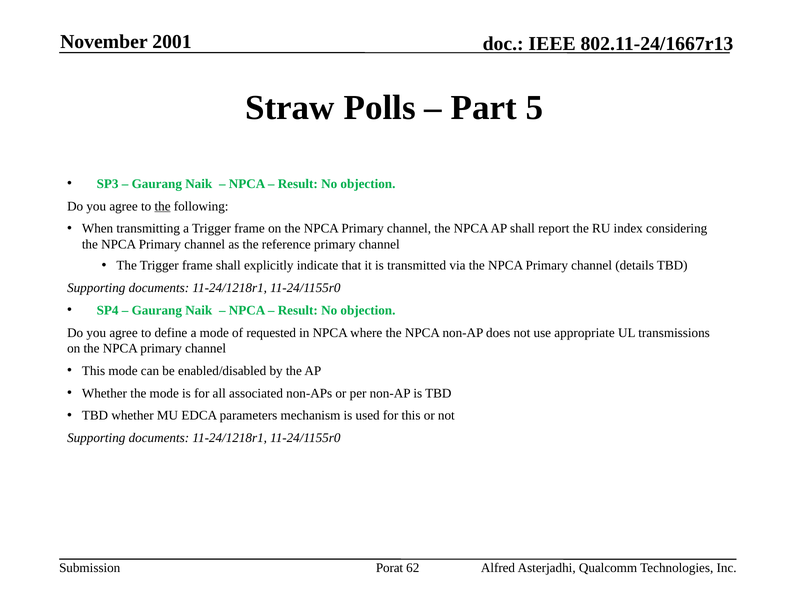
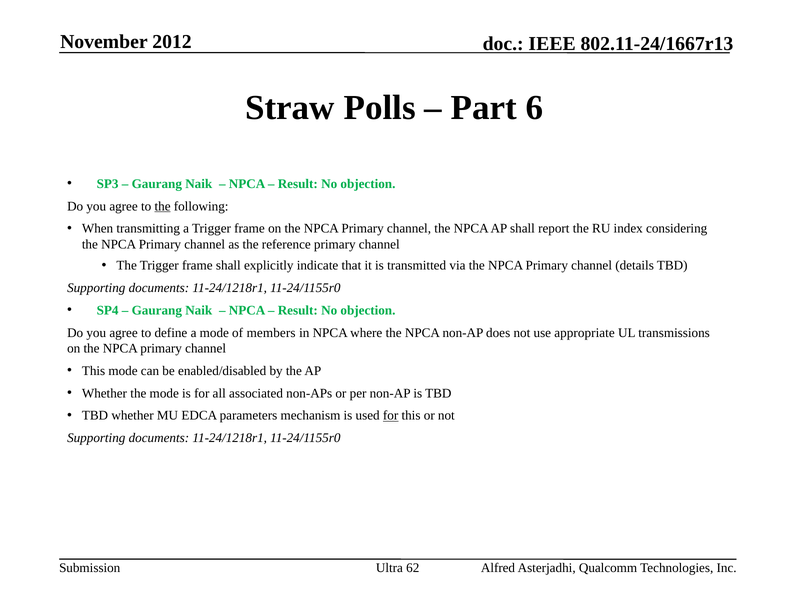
2001: 2001 -> 2012
5: 5 -> 6
requested: requested -> members
for at (391, 415) underline: none -> present
Porat: Porat -> Ultra
